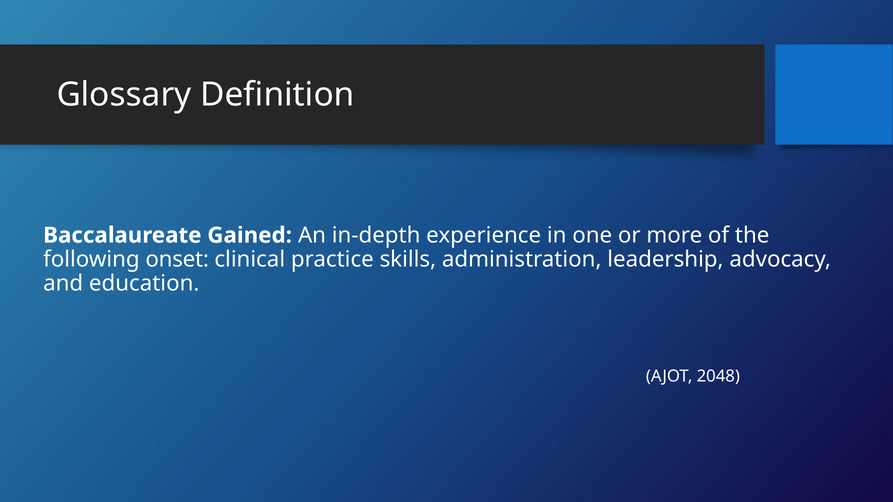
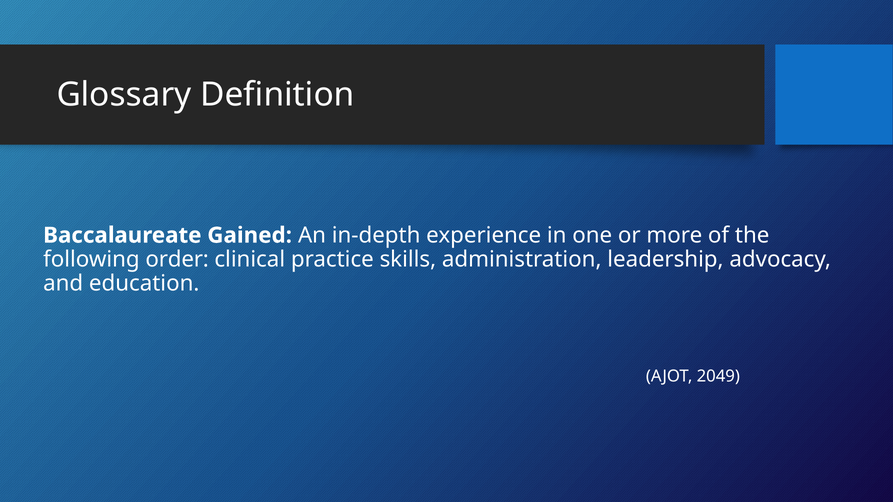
onset: onset -> order
2048: 2048 -> 2049
